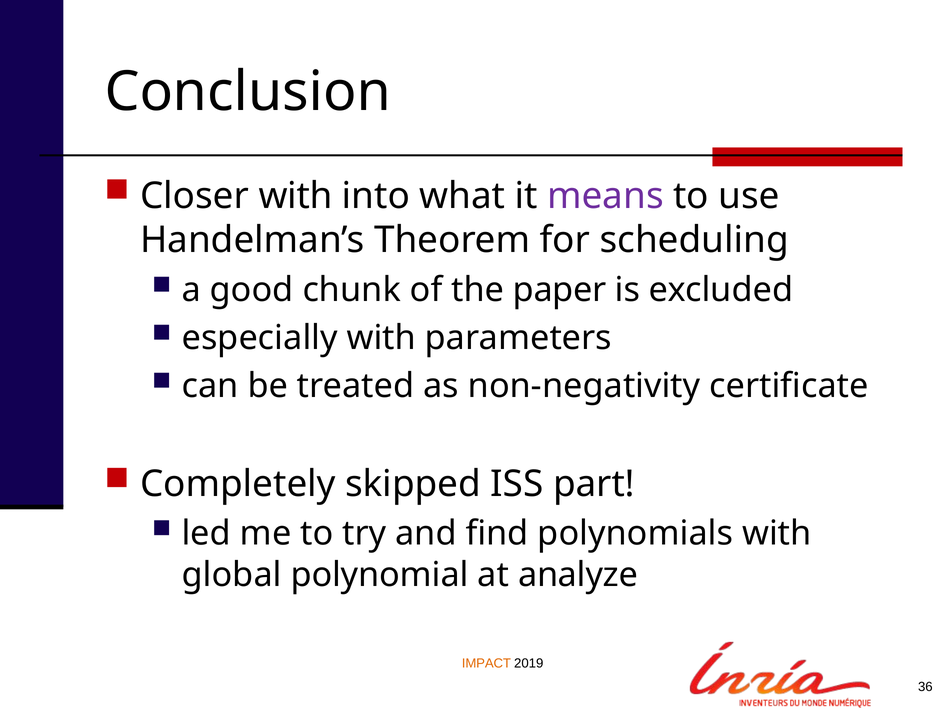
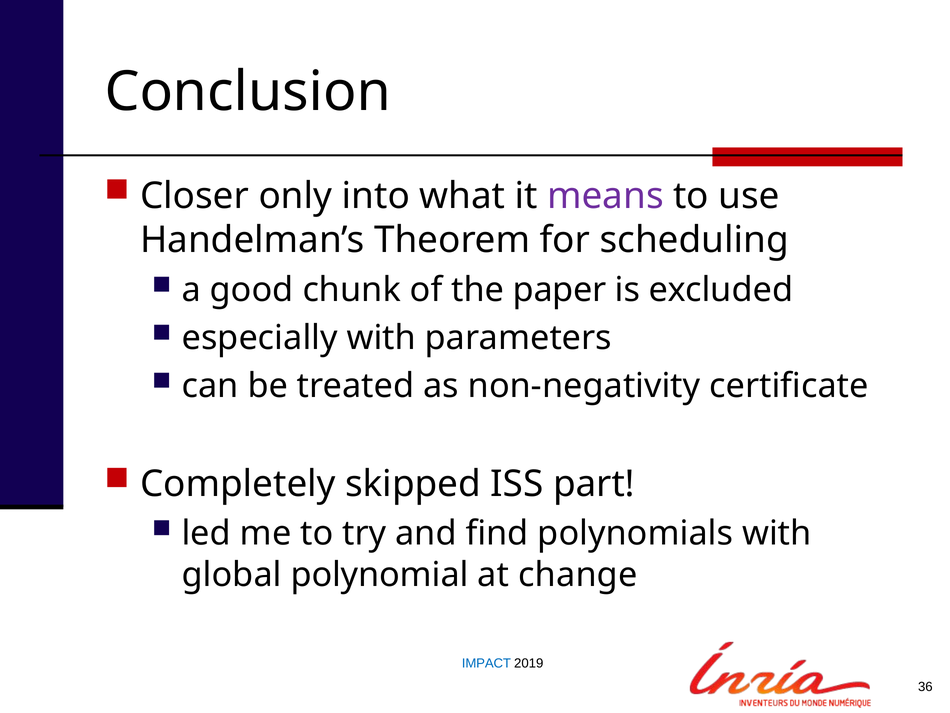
Closer with: with -> only
analyze: analyze -> change
IMPACT colour: orange -> blue
